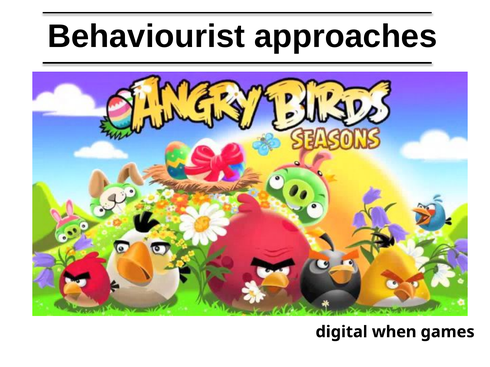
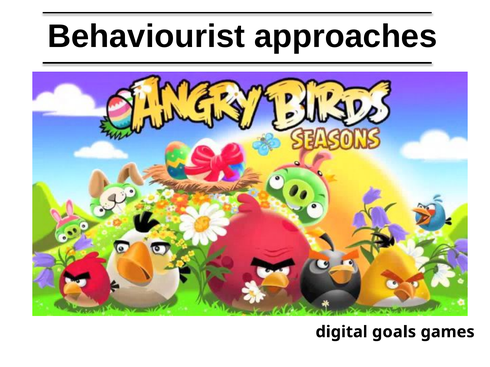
digital when: when -> goals
